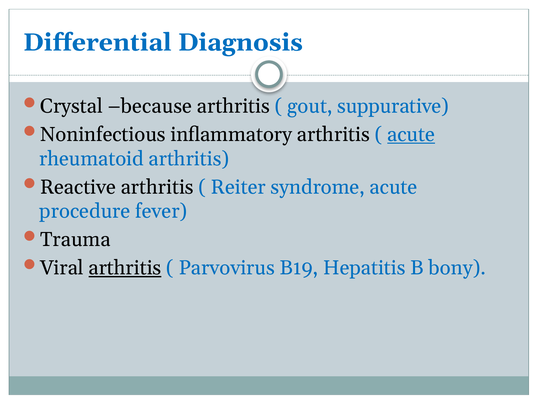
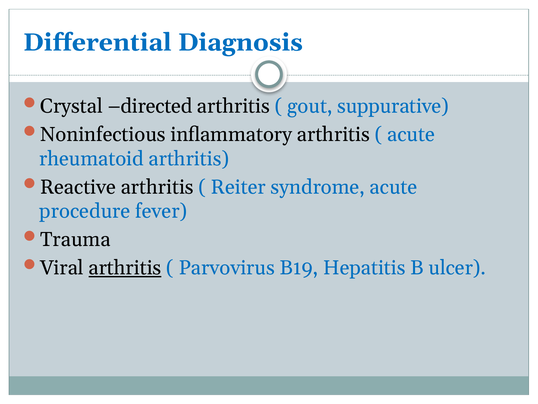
because: because -> directed
acute at (411, 134) underline: present -> none
bony: bony -> ulcer
